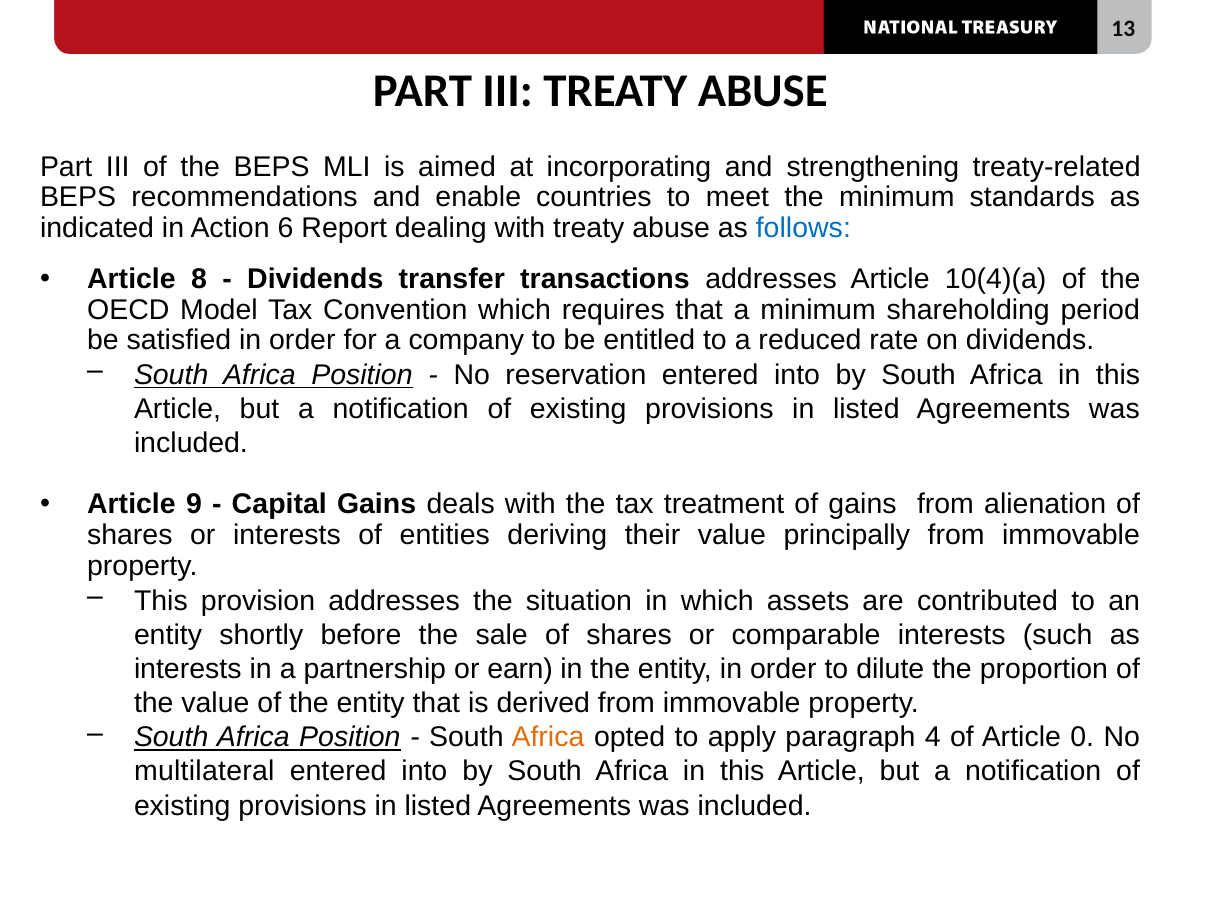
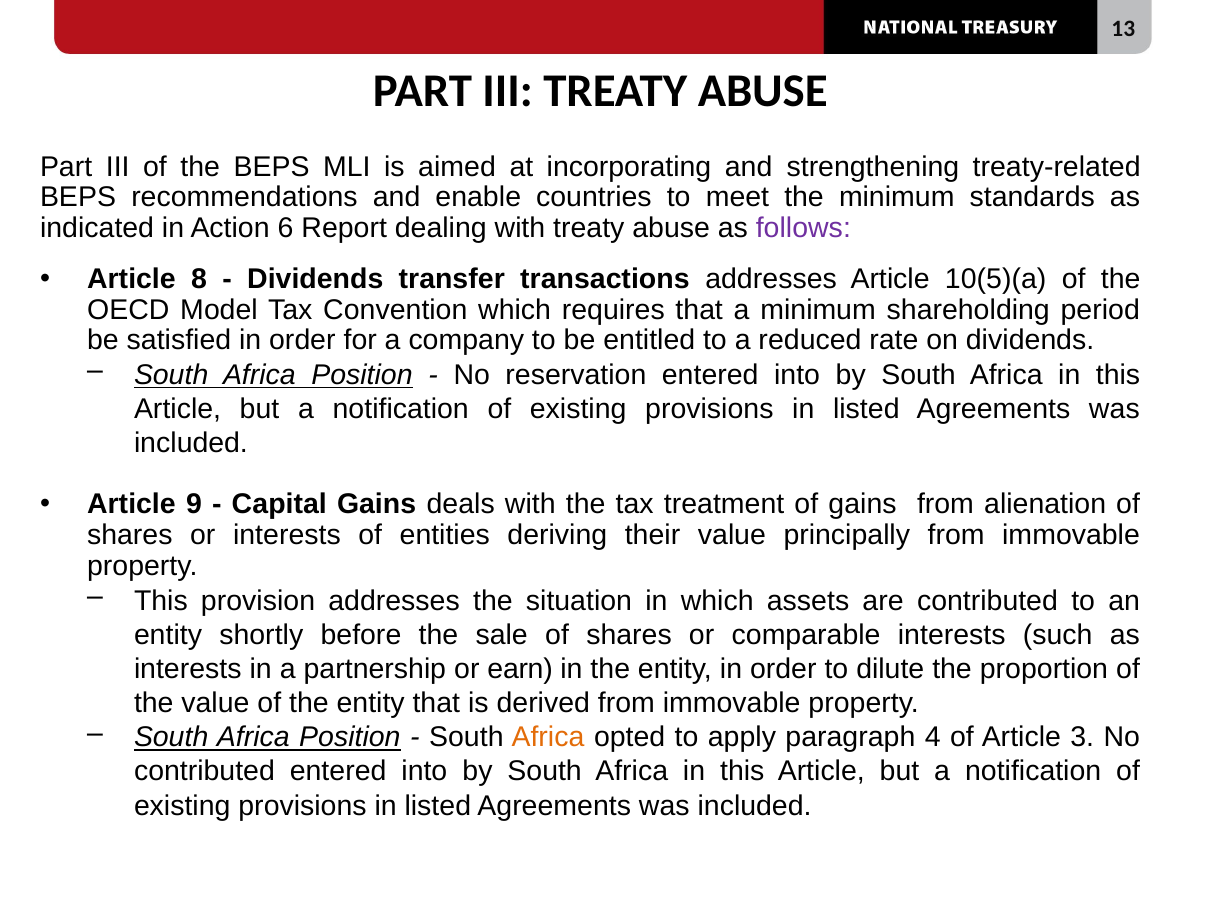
follows colour: blue -> purple
10(4)(a: 10(4)(a -> 10(5)(a
0: 0 -> 3
multilateral at (204, 771): multilateral -> contributed
